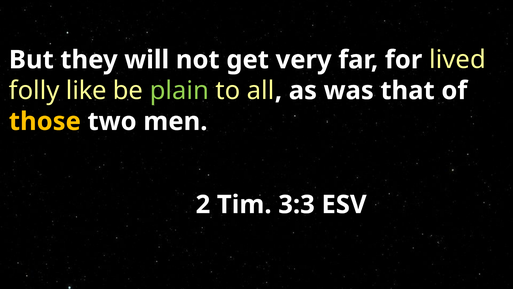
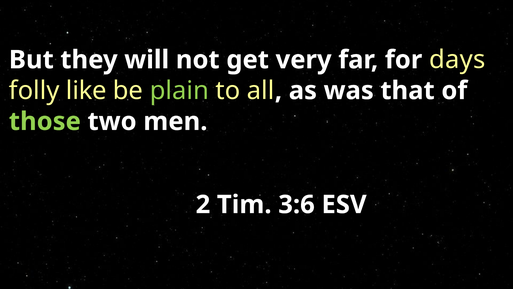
lived: lived -> days
those colour: yellow -> light green
3:3: 3:3 -> 3:6
